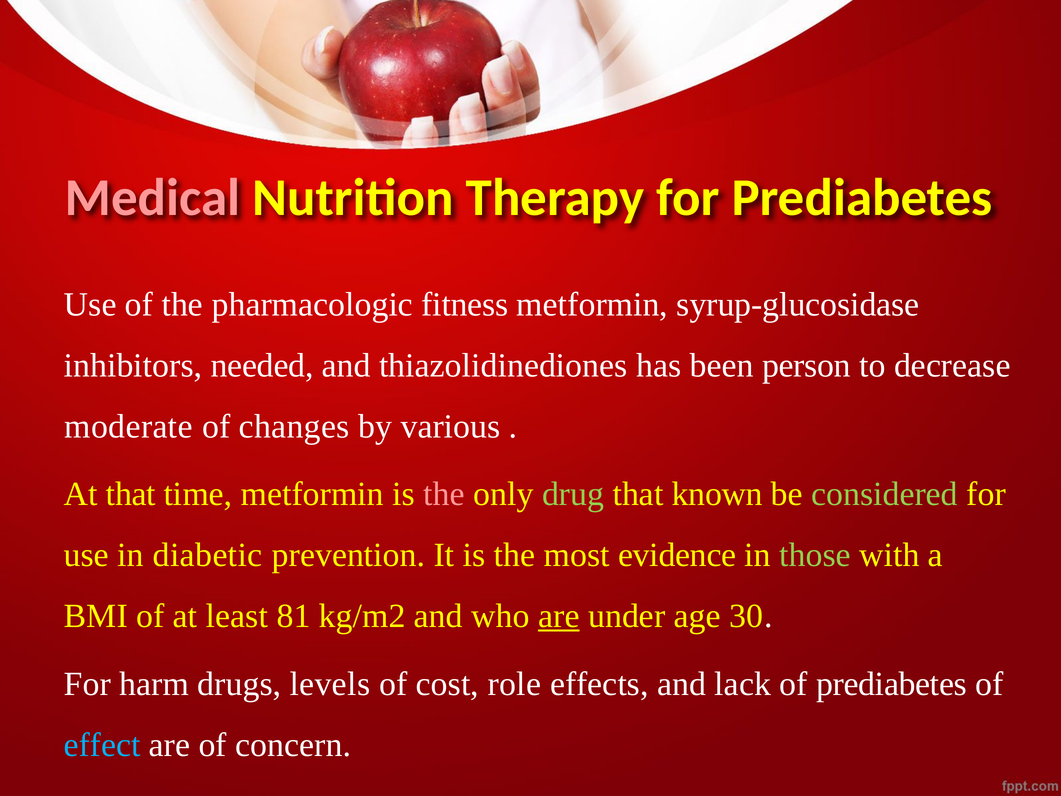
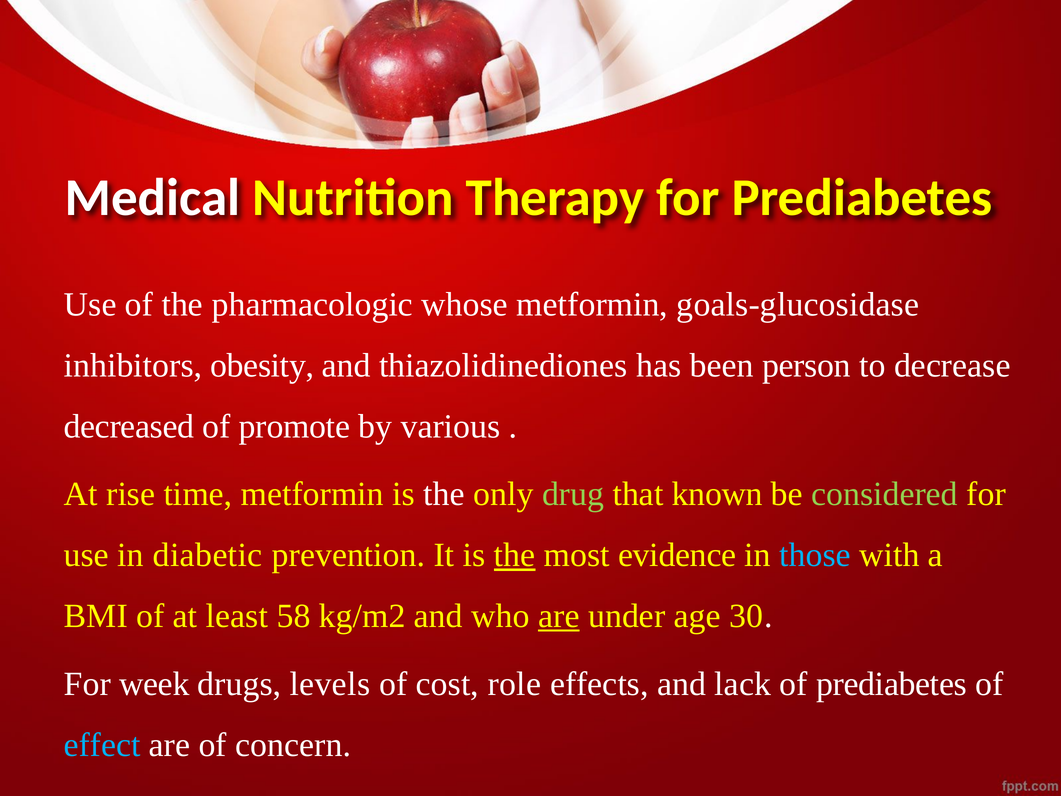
Medical colour: pink -> white
fitness: fitness -> whose
syrup-glucosidase: syrup-glucosidase -> goals-glucosidase
needed: needed -> obesity
moderate: moderate -> decreased
changes: changes -> promote
At that: that -> rise
the at (444, 494) colour: pink -> white
the at (515, 555) underline: none -> present
those colour: light green -> light blue
81: 81 -> 58
harm: harm -> week
